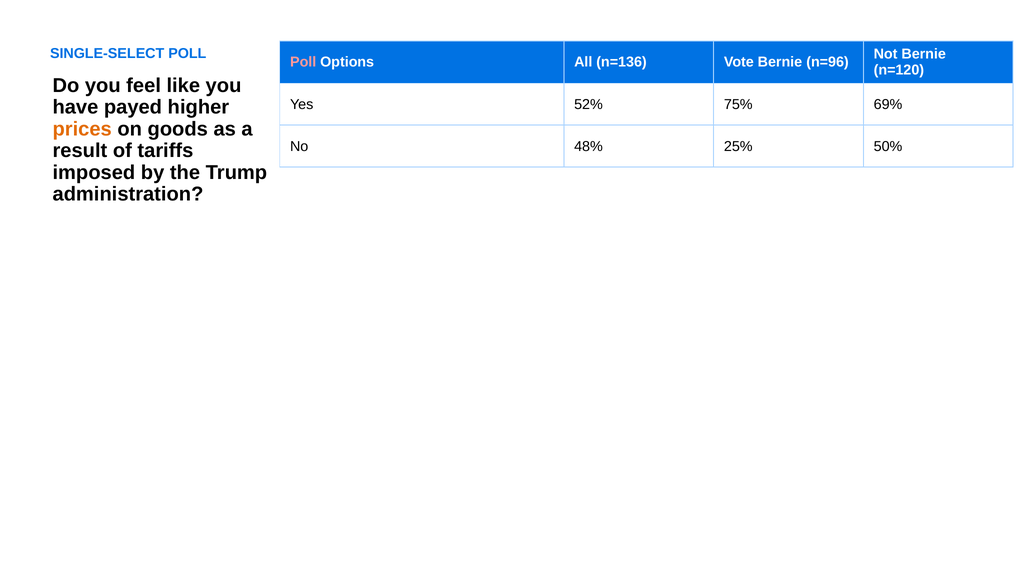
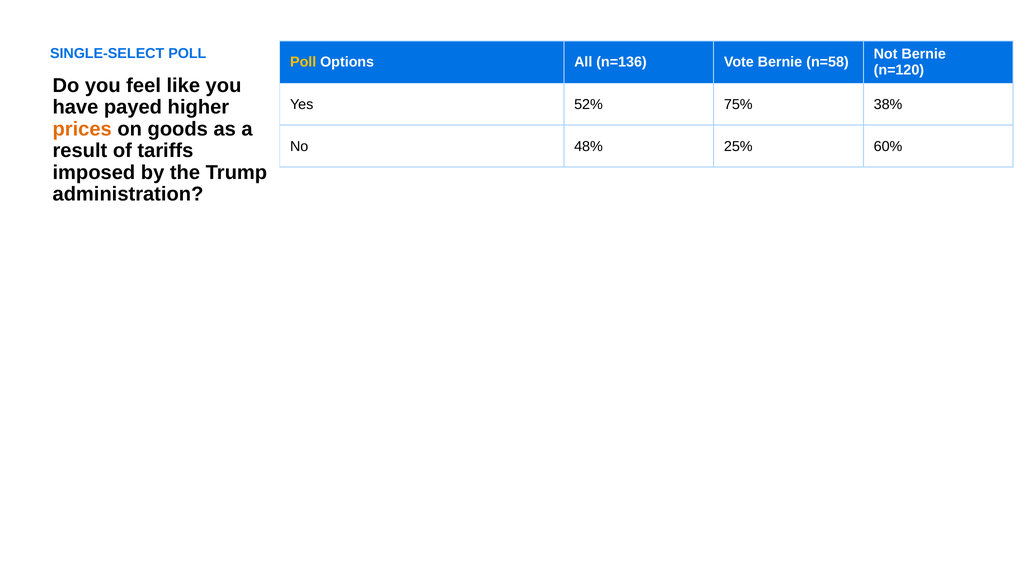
Poll at (303, 62) colour: pink -> yellow
n=96: n=96 -> n=58
69%: 69% -> 38%
50%: 50% -> 60%
